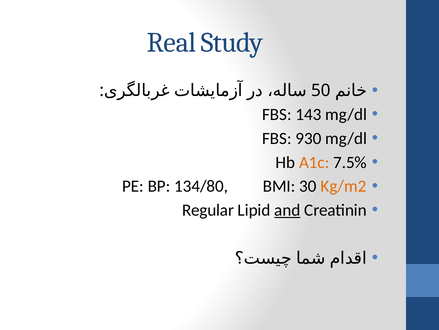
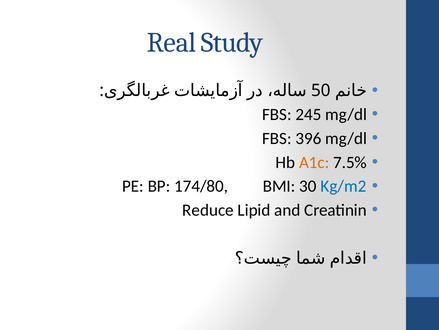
143: 143 -> 245
930: 930 -> 396
134/80: 134/80 -> 174/80
Kg/m2 colour: orange -> blue
Regular: Regular -> Reduce
and underline: present -> none
